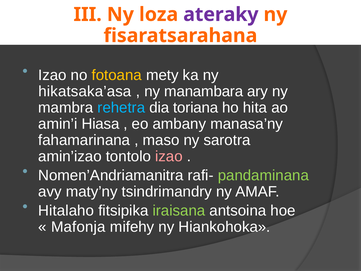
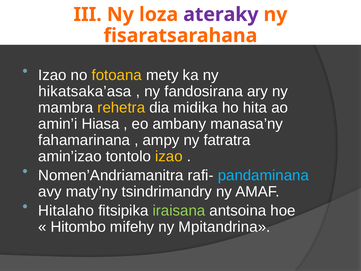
manambara: manambara -> fandosirana
rehetra colour: light blue -> yellow
toriana: toriana -> midika
maso: maso -> ampy
sarotra: sarotra -> fatratra
izao at (169, 156) colour: pink -> yellow
pandaminana colour: light green -> light blue
Mafonja: Mafonja -> Hitombo
Hiankohoka: Hiankohoka -> Mpitandrina
